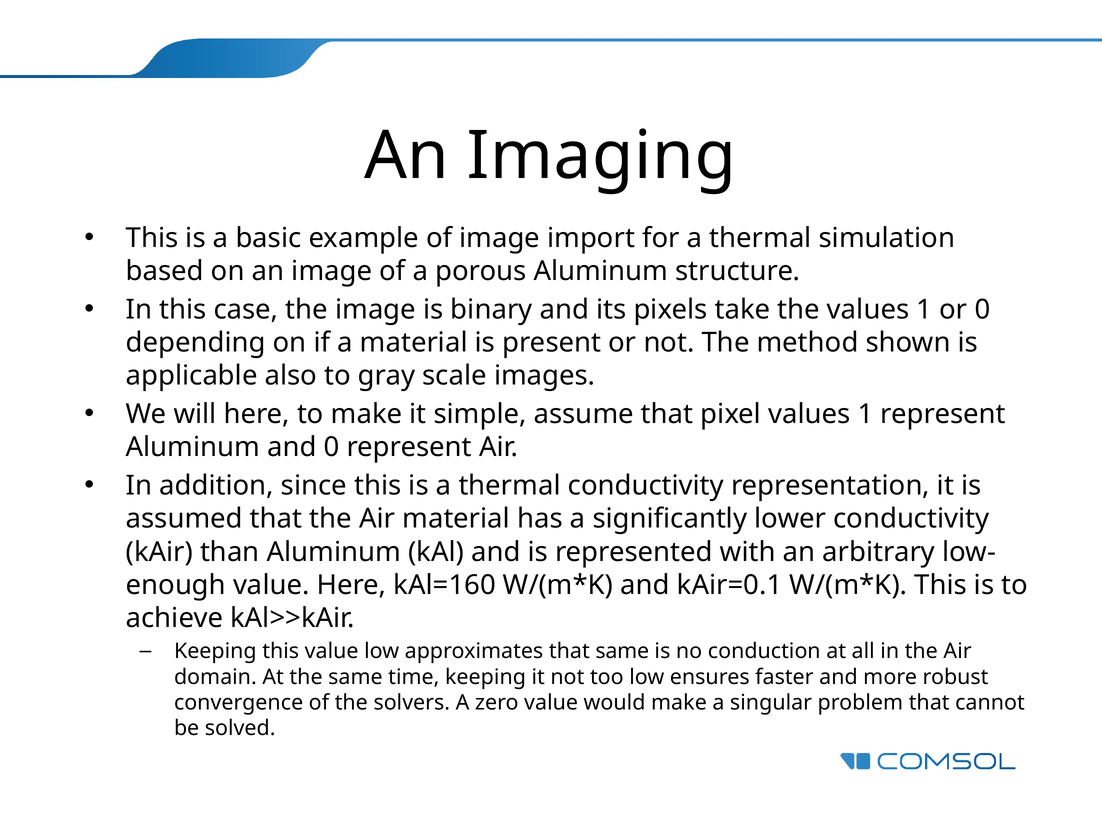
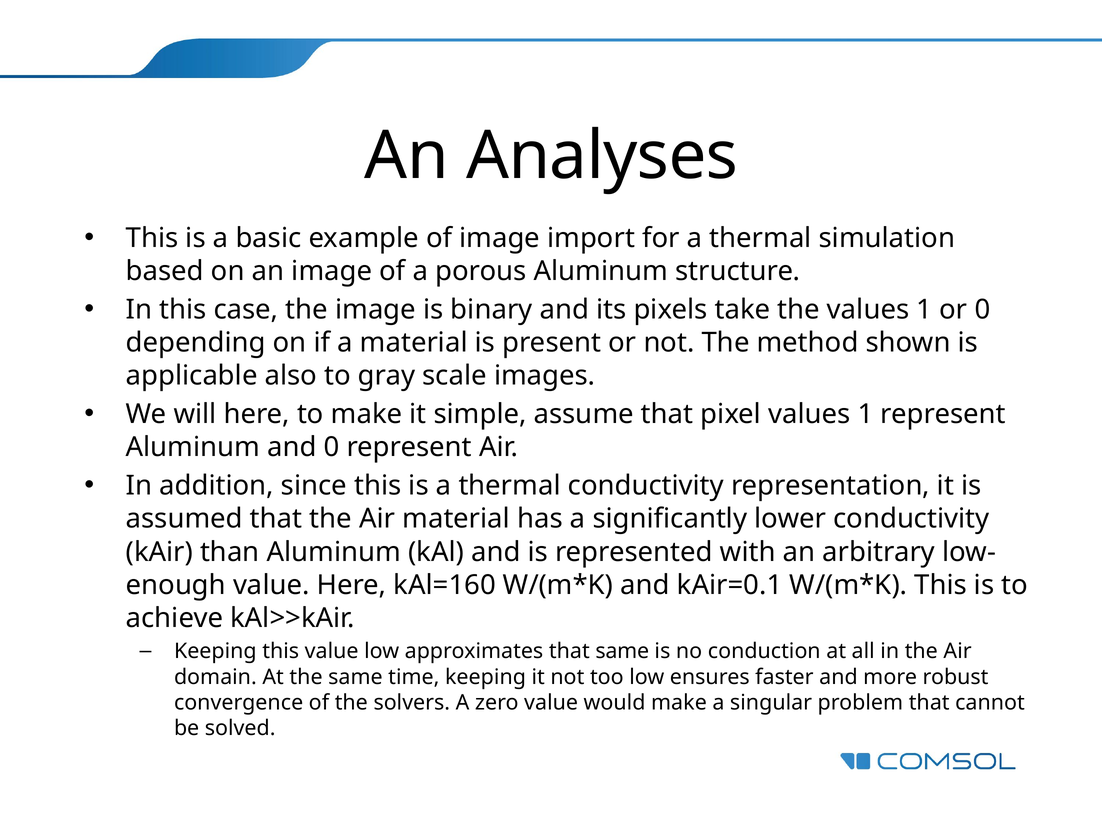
Imaging: Imaging -> Analyses
